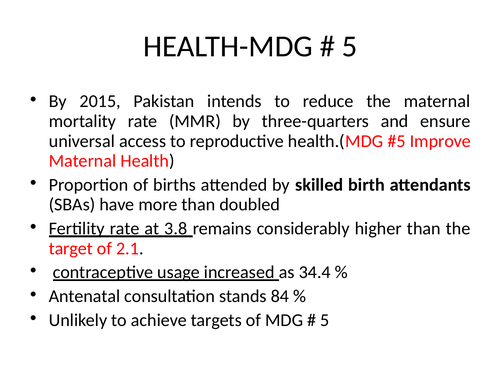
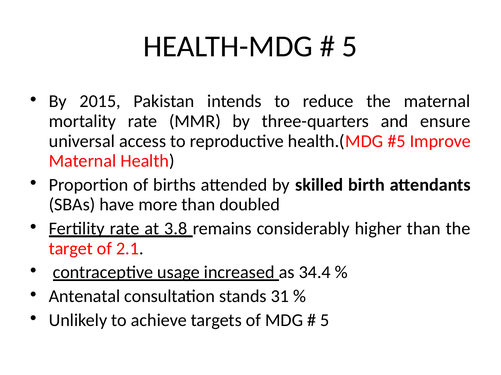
84: 84 -> 31
